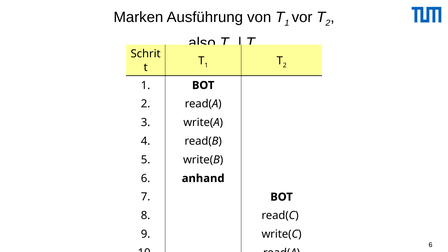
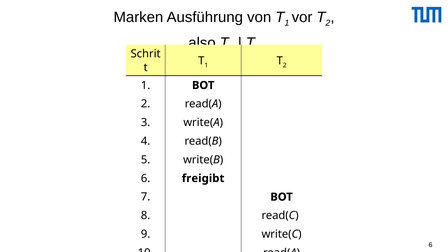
anhand: anhand -> freigibt
